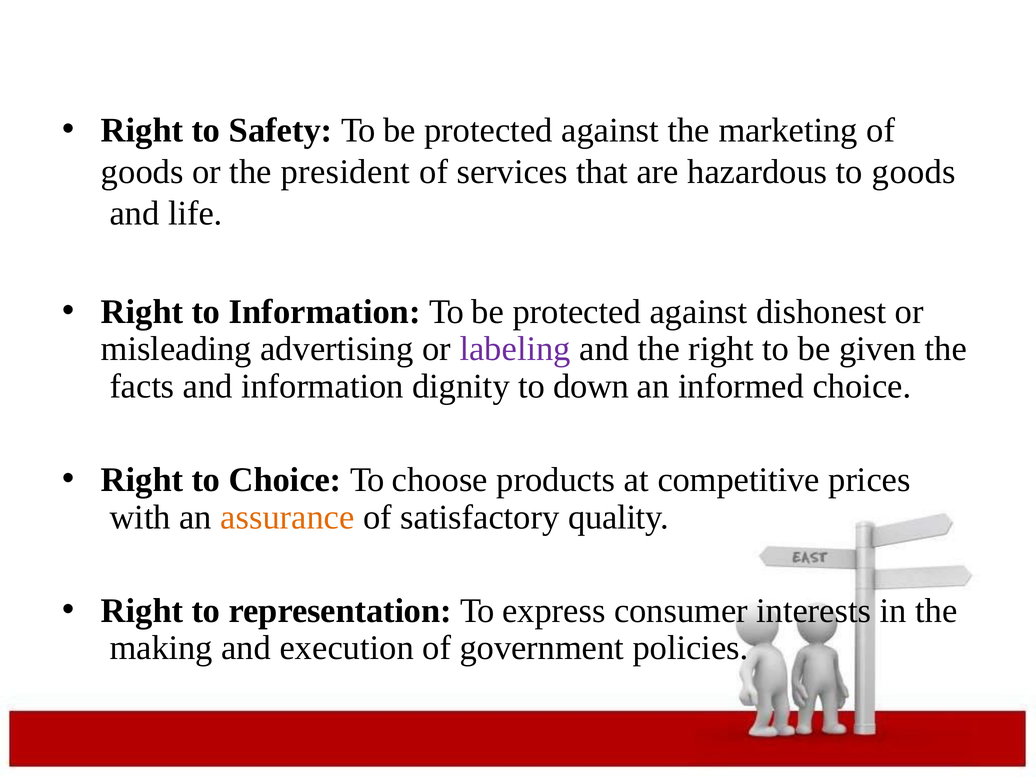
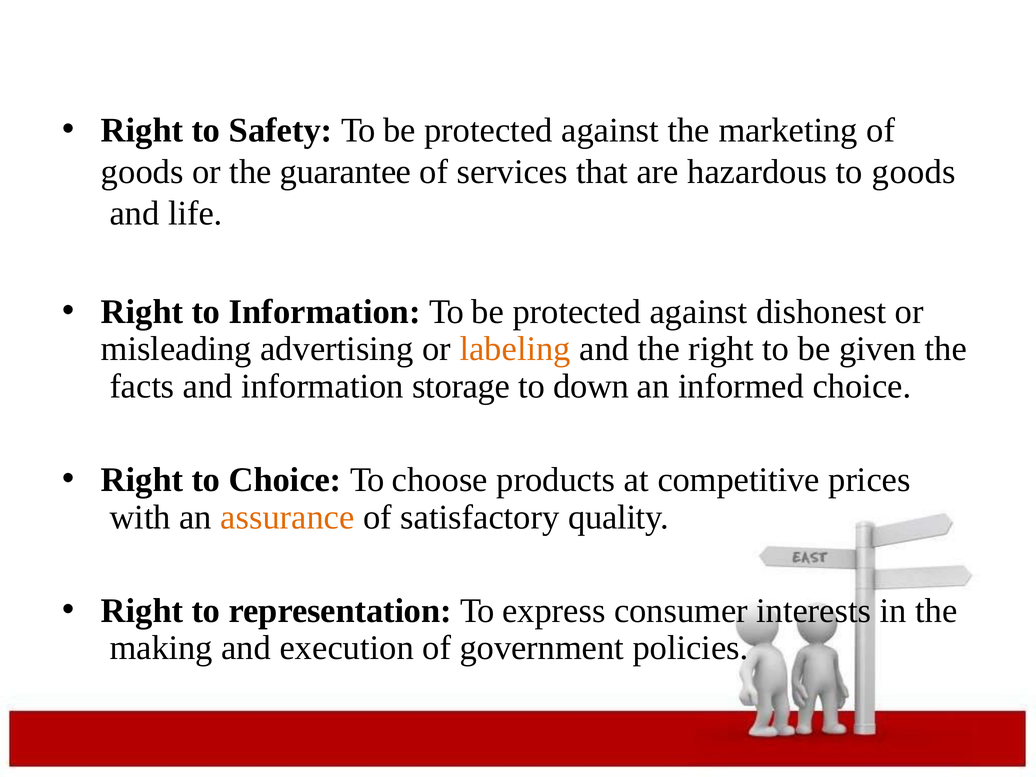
president: president -> guarantee
labeling colour: purple -> orange
dignity: dignity -> storage
